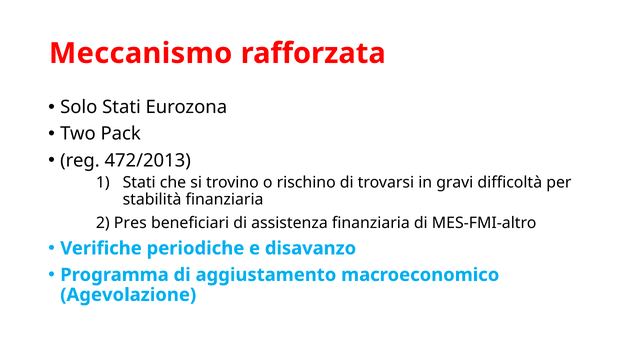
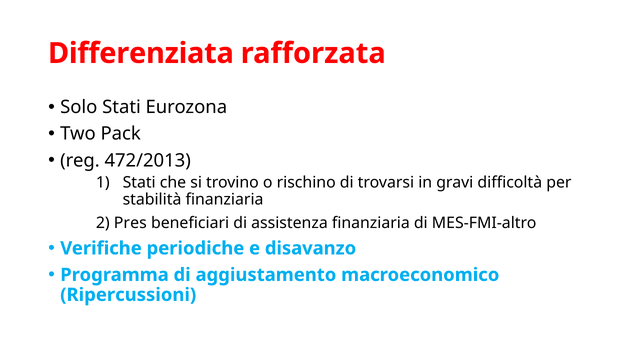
Meccanismo: Meccanismo -> Differenziata
Agevolazione: Agevolazione -> Ripercussioni
